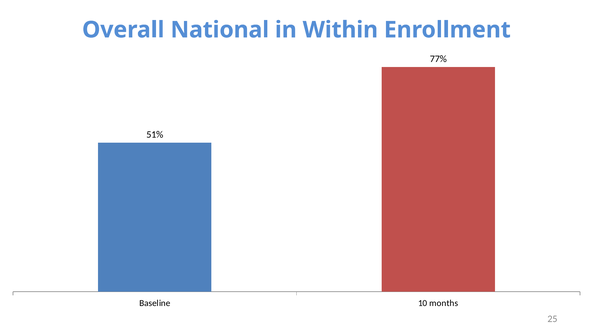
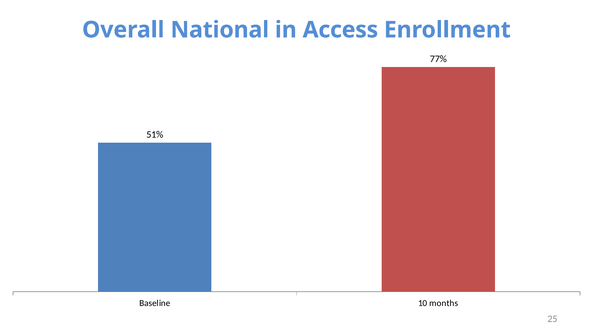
Within: Within -> Access
